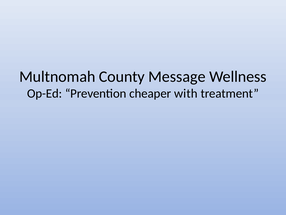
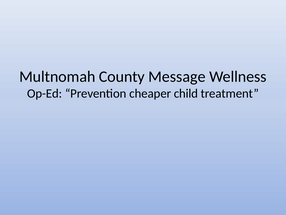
with: with -> child
